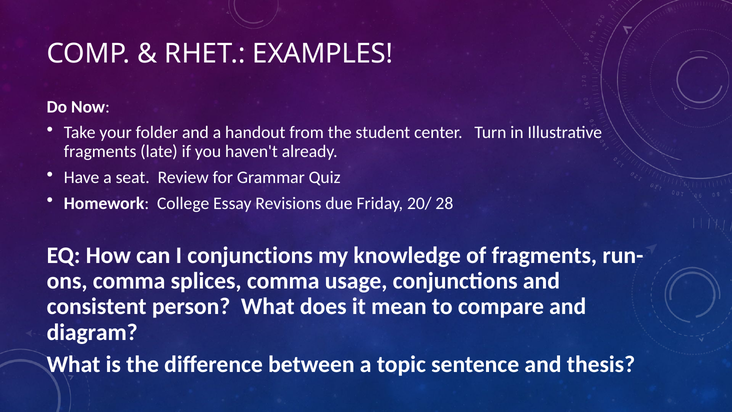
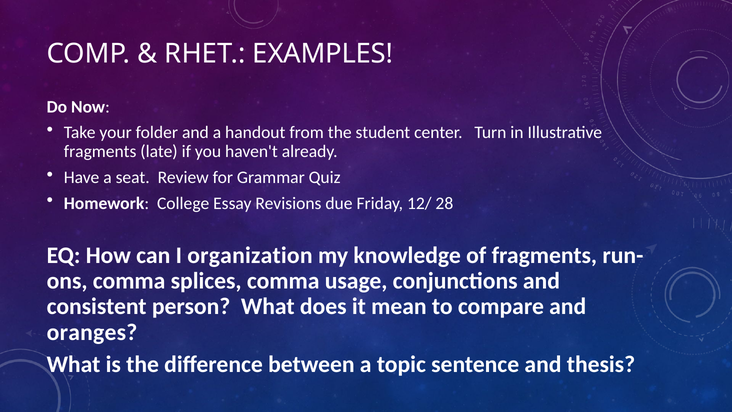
20/: 20/ -> 12/
I conjunctions: conjunctions -> organization
diagram: diagram -> oranges
